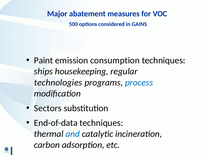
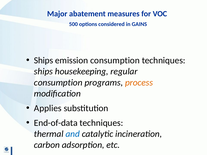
Paint at (43, 61): Paint -> Ships
technologies at (58, 83): technologies -> consumption
process colour: blue -> orange
Sectors: Sectors -> Applies
